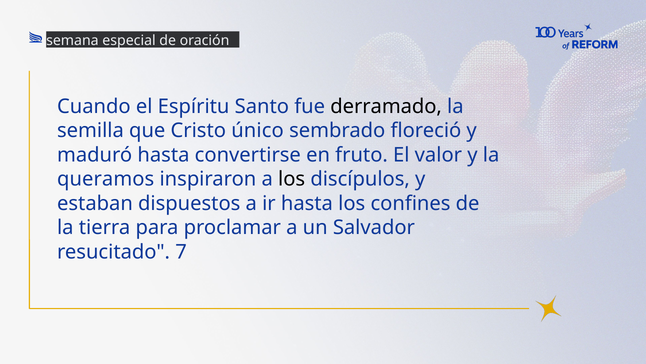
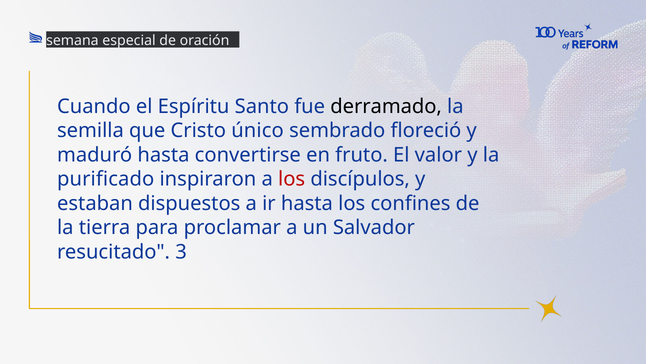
queramos: queramos -> purificado
los at (292, 179) colour: black -> red
7: 7 -> 3
